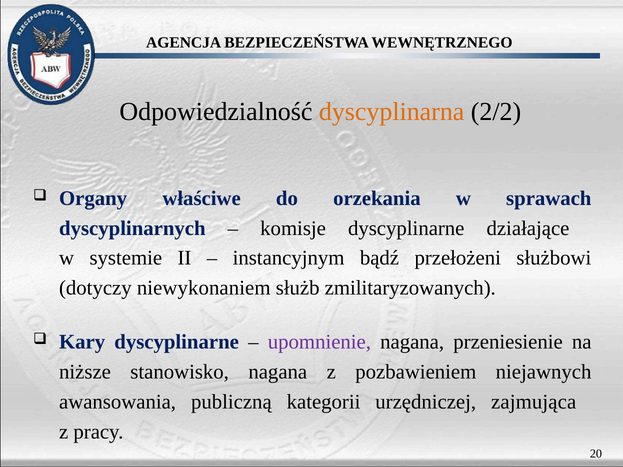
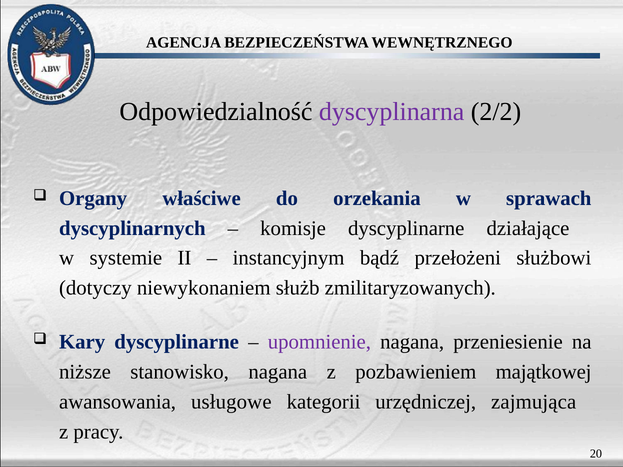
dyscyplinarna colour: orange -> purple
niejawnych: niejawnych -> majątkowej
publiczną: publiczną -> usługowe
